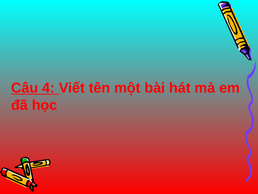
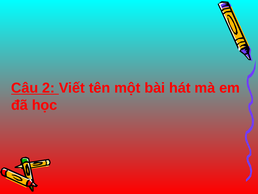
4: 4 -> 2
